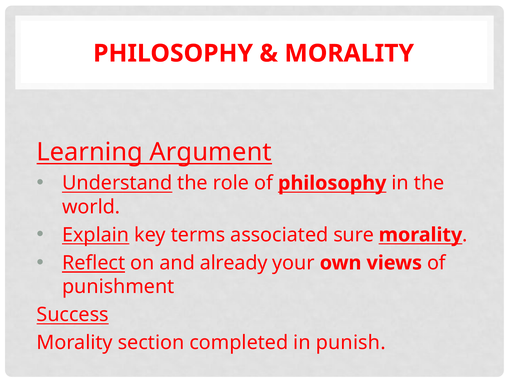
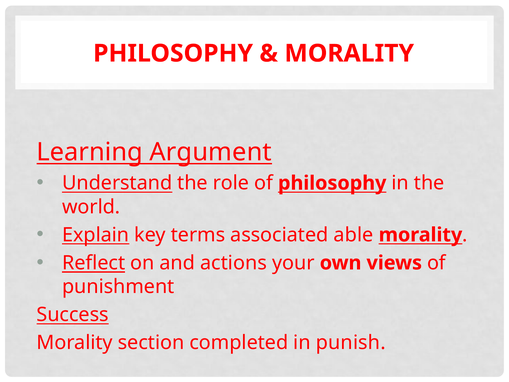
sure: sure -> able
already: already -> actions
